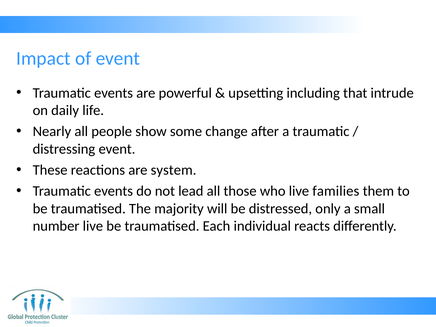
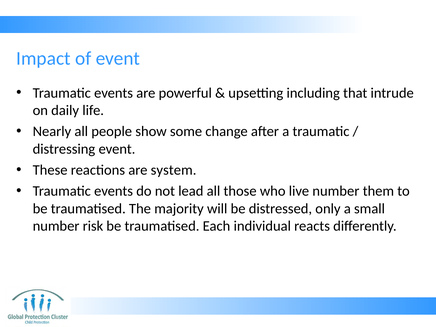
live families: families -> number
number live: live -> risk
